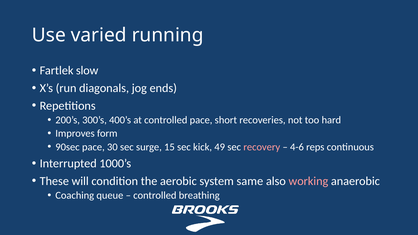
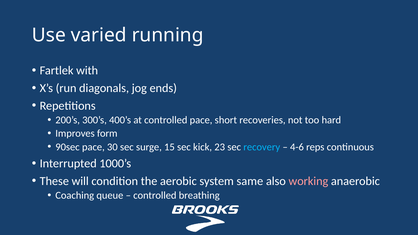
slow: slow -> with
49: 49 -> 23
recovery colour: pink -> light blue
